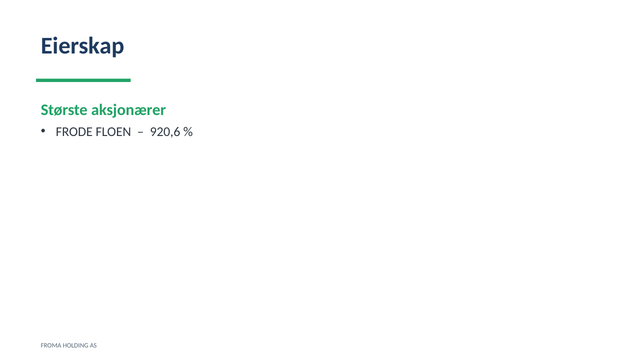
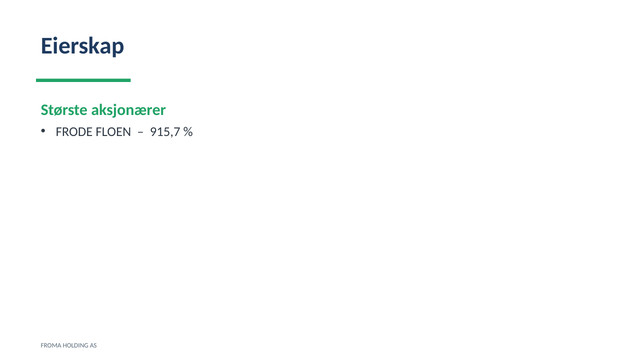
920,6: 920,6 -> 915,7
